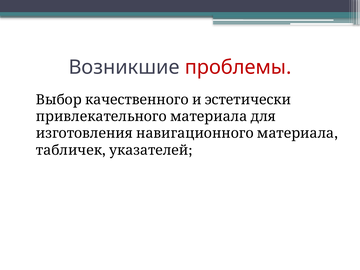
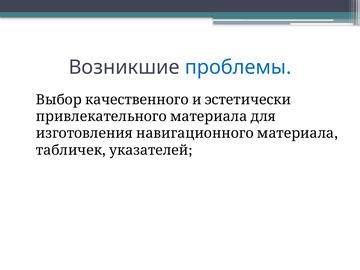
проблемы colour: red -> blue
